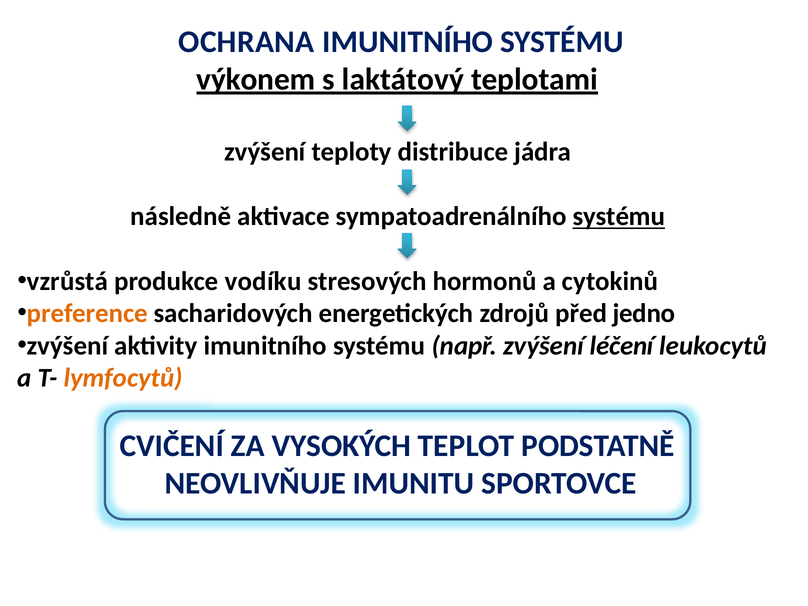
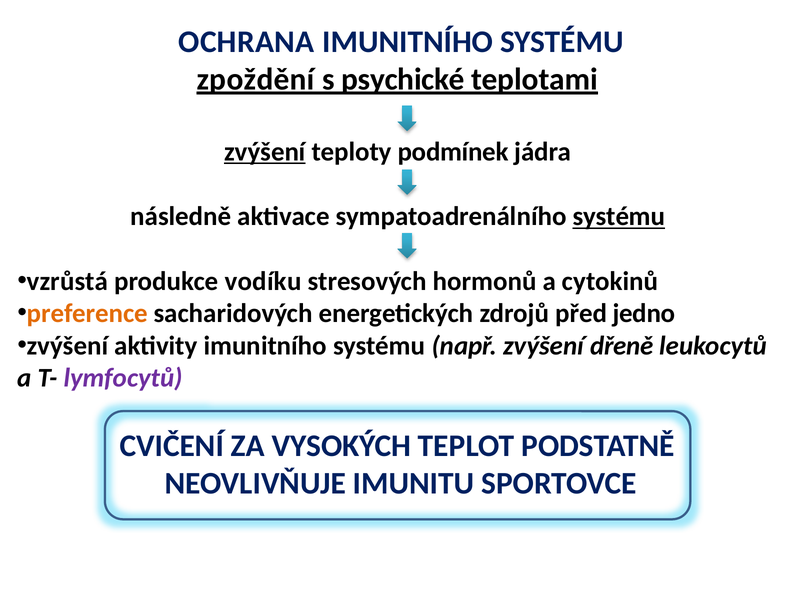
výkonem: výkonem -> zpoždění
laktátový: laktátový -> psychické
zvýšení at (265, 152) underline: none -> present
distribuce: distribuce -> podmínek
léčení: léčení -> dřeně
lymfocytů colour: orange -> purple
